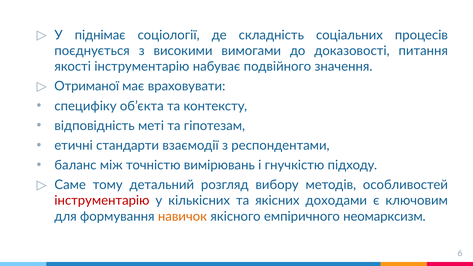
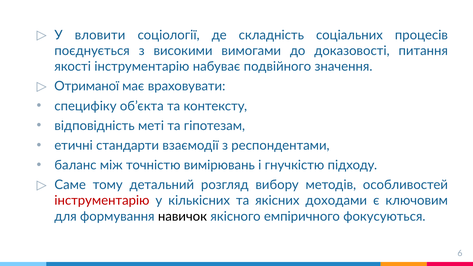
піднімає: піднімає -> вловити
навичок colour: orange -> black
неомарксизм: неомарксизм -> фокусуються
